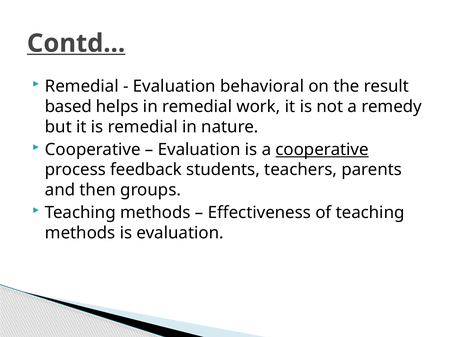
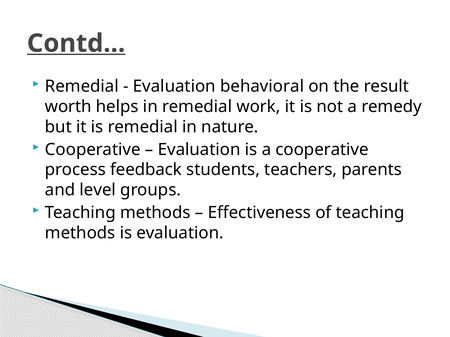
based: based -> worth
cooperative at (322, 150) underline: present -> none
then: then -> level
